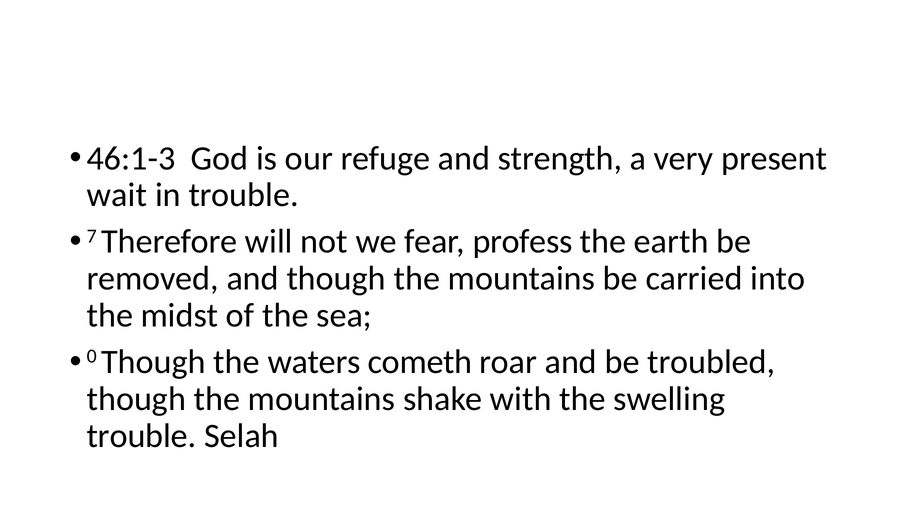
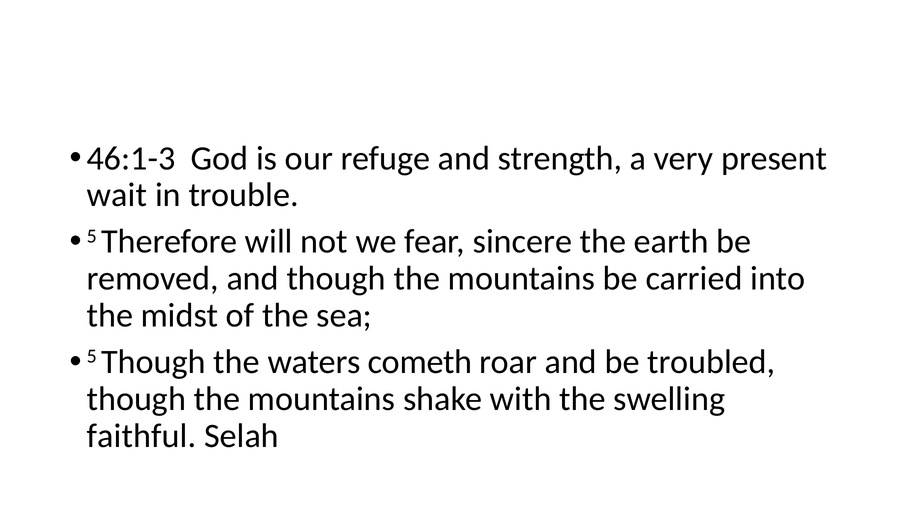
7 at (92, 236): 7 -> 5
profess: profess -> sincere
0 at (92, 356): 0 -> 5
trouble at (142, 436): trouble -> faithful
